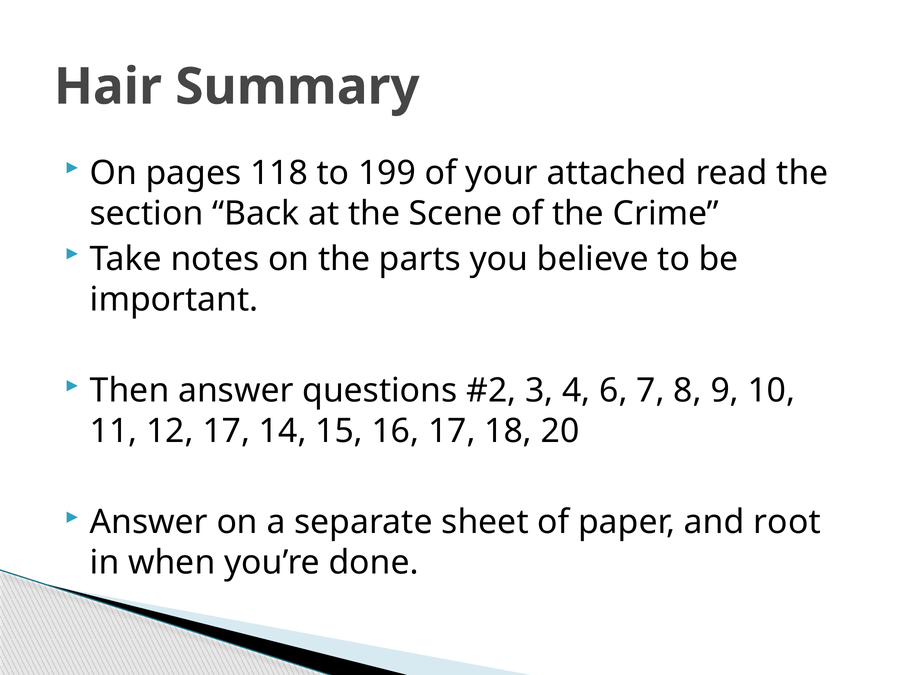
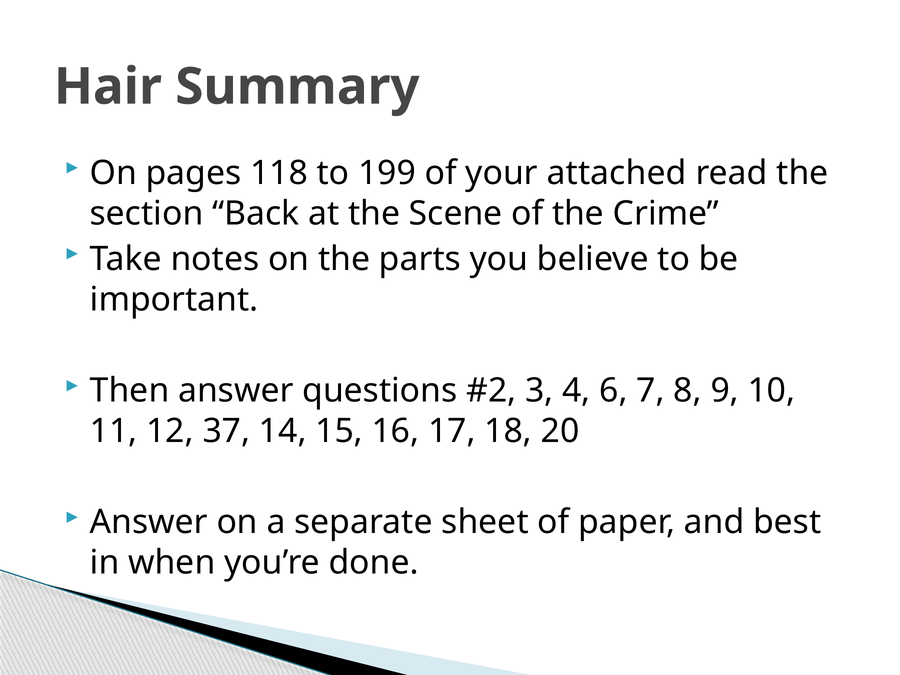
12 17: 17 -> 37
root: root -> best
